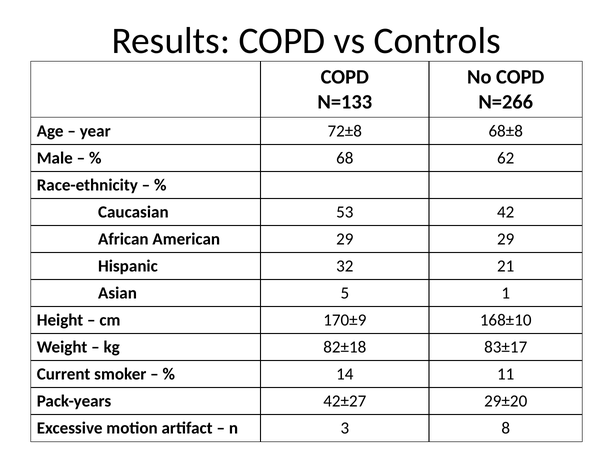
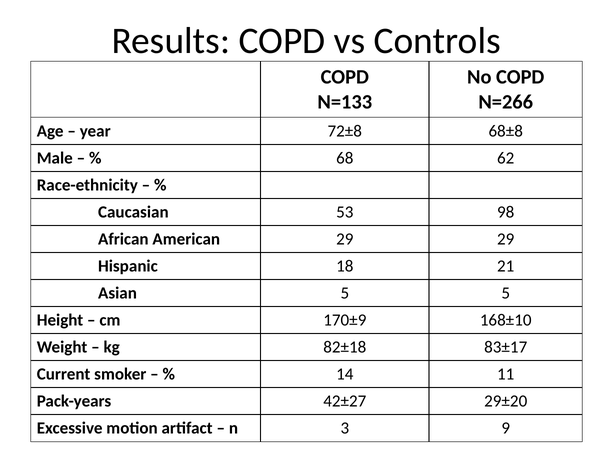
42: 42 -> 98
32: 32 -> 18
5 1: 1 -> 5
8: 8 -> 9
